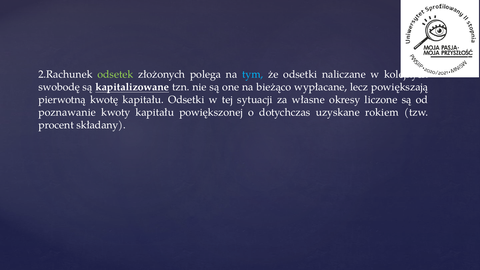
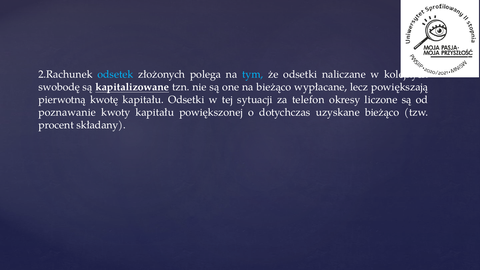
odsetek colour: light green -> light blue
własne: własne -> telefon
uzyskane rokiem: rokiem -> bieżąco
